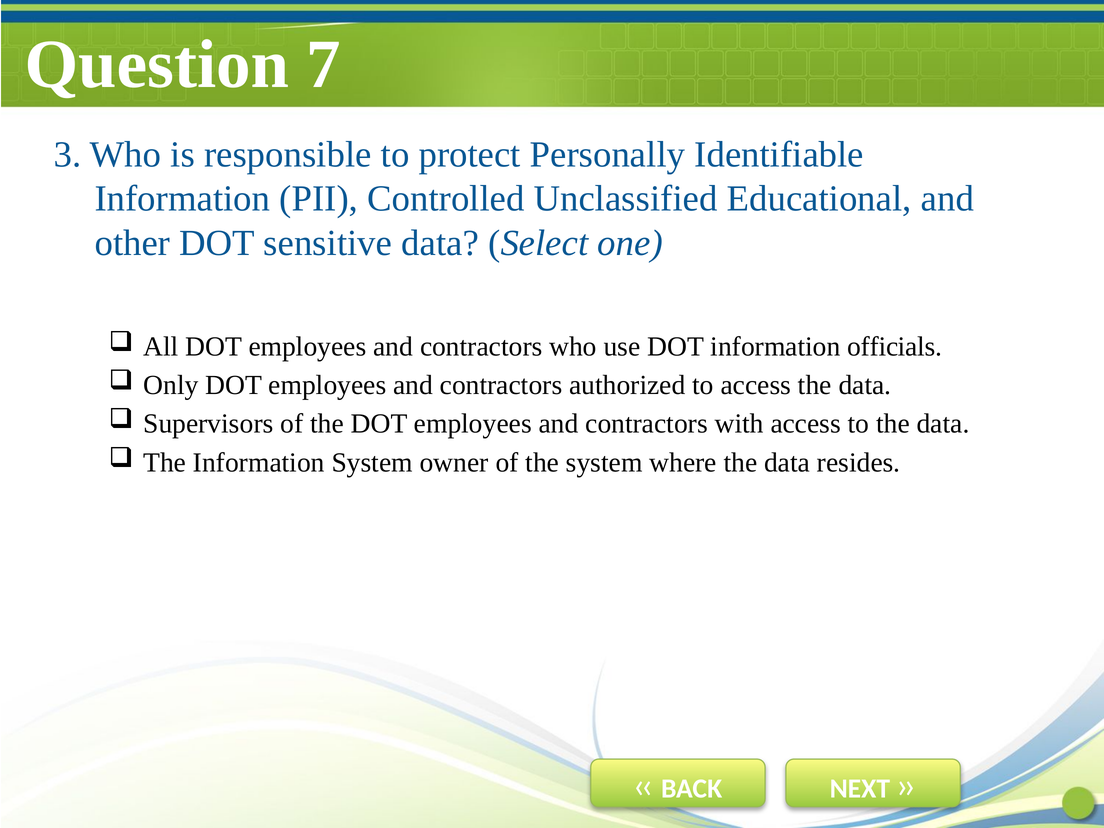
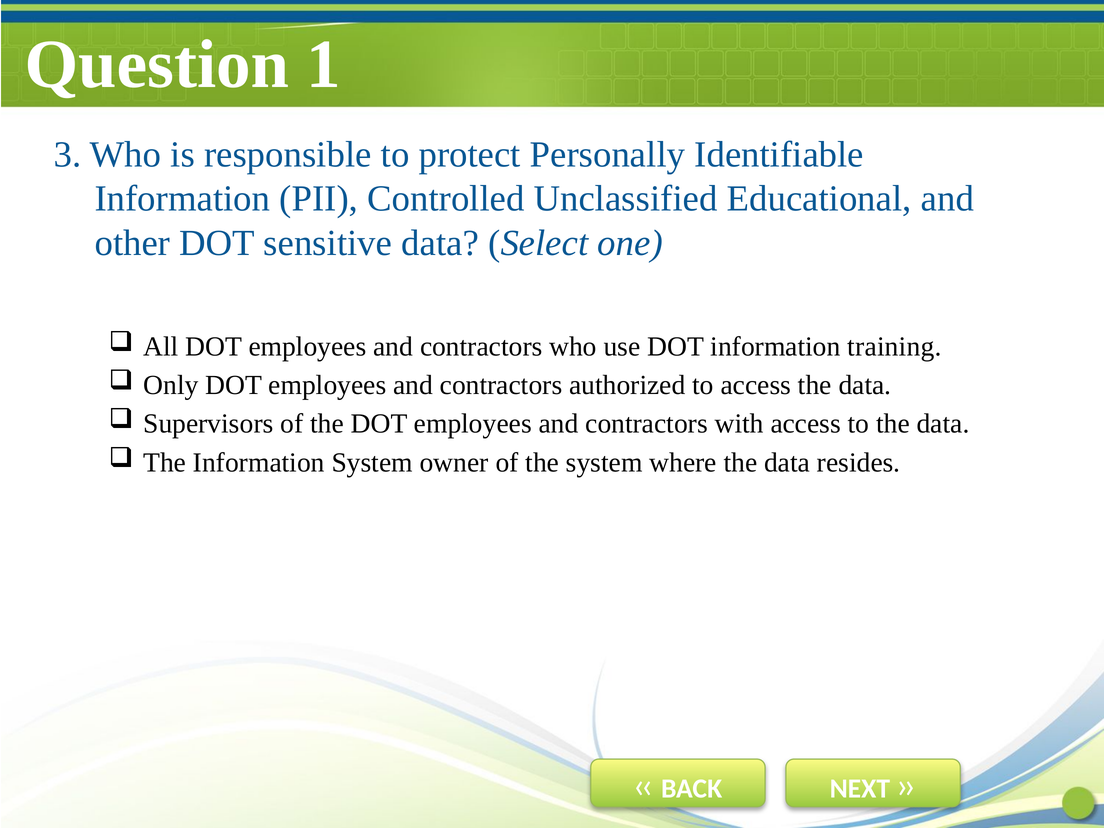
7: 7 -> 1
officials: officials -> training
